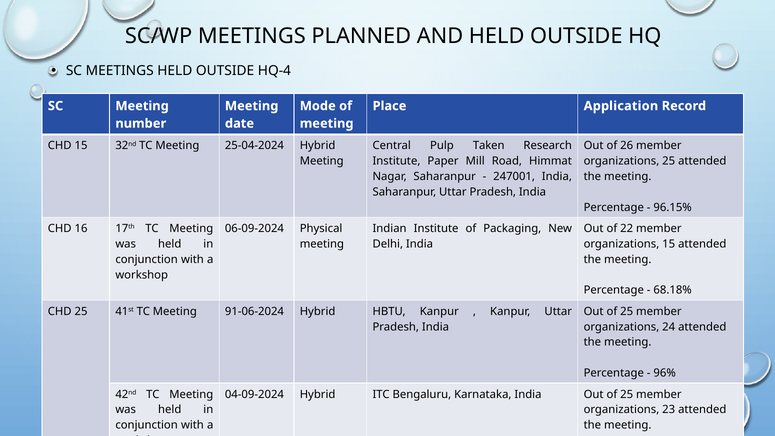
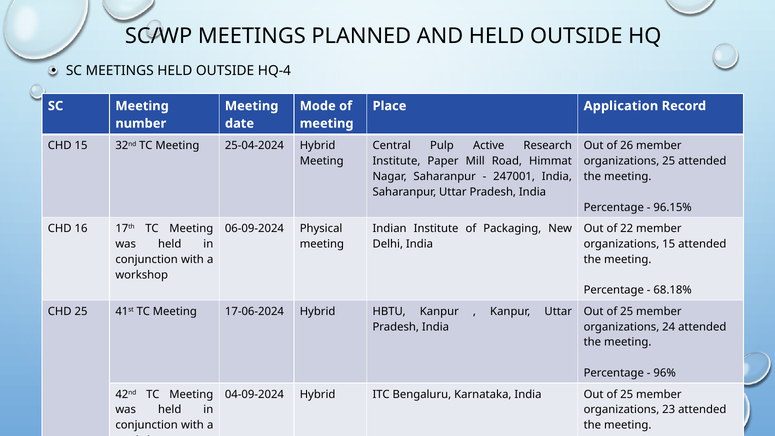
Taken: Taken -> Active
91-06-2024: 91-06-2024 -> 17-06-2024
